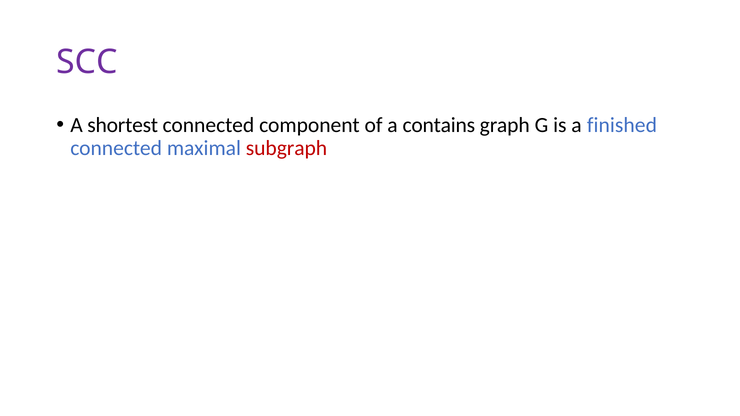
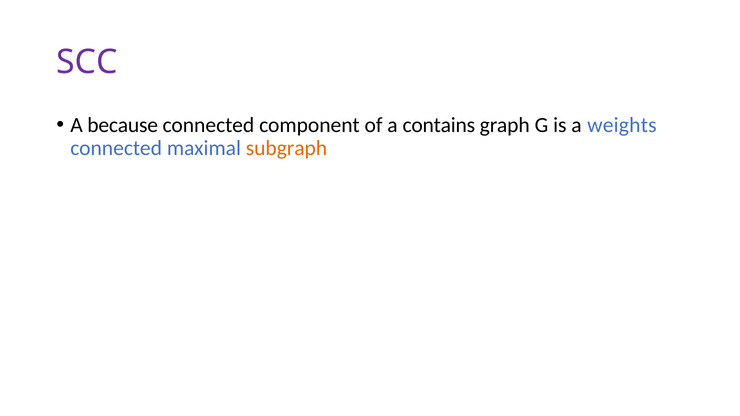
shortest: shortest -> because
finished: finished -> weights
subgraph colour: red -> orange
